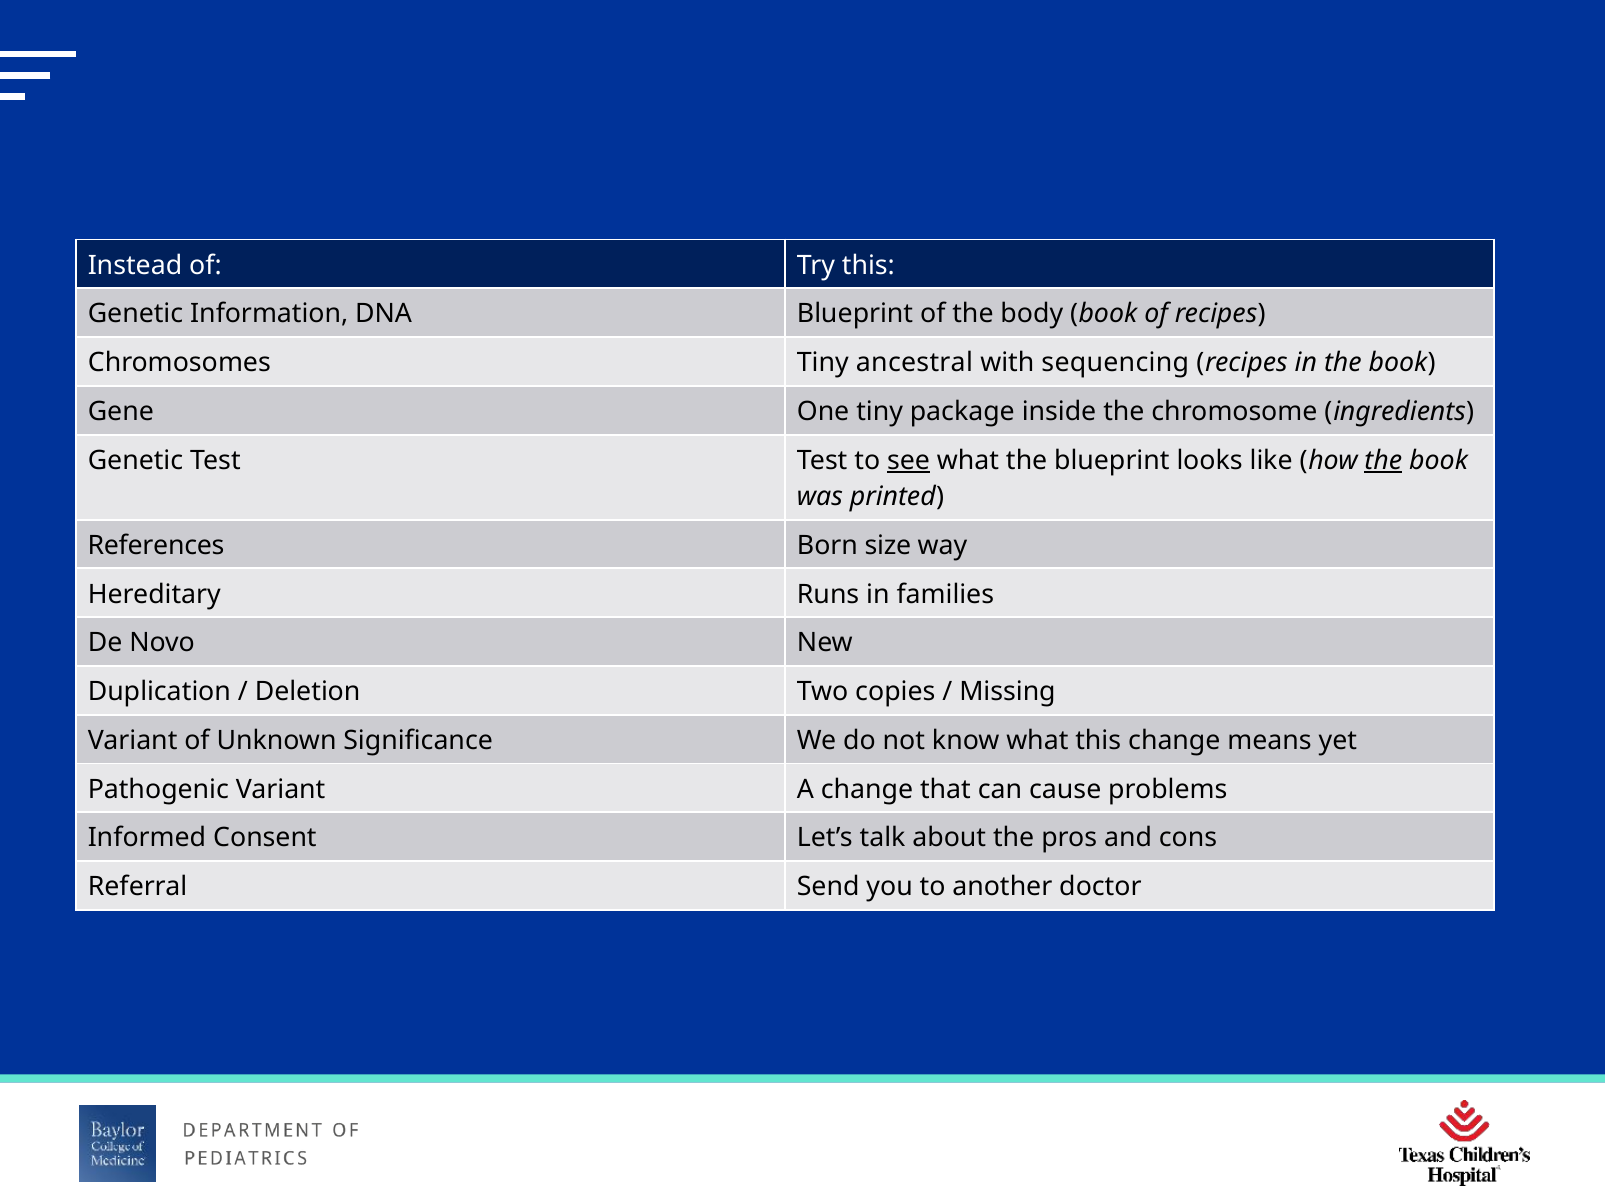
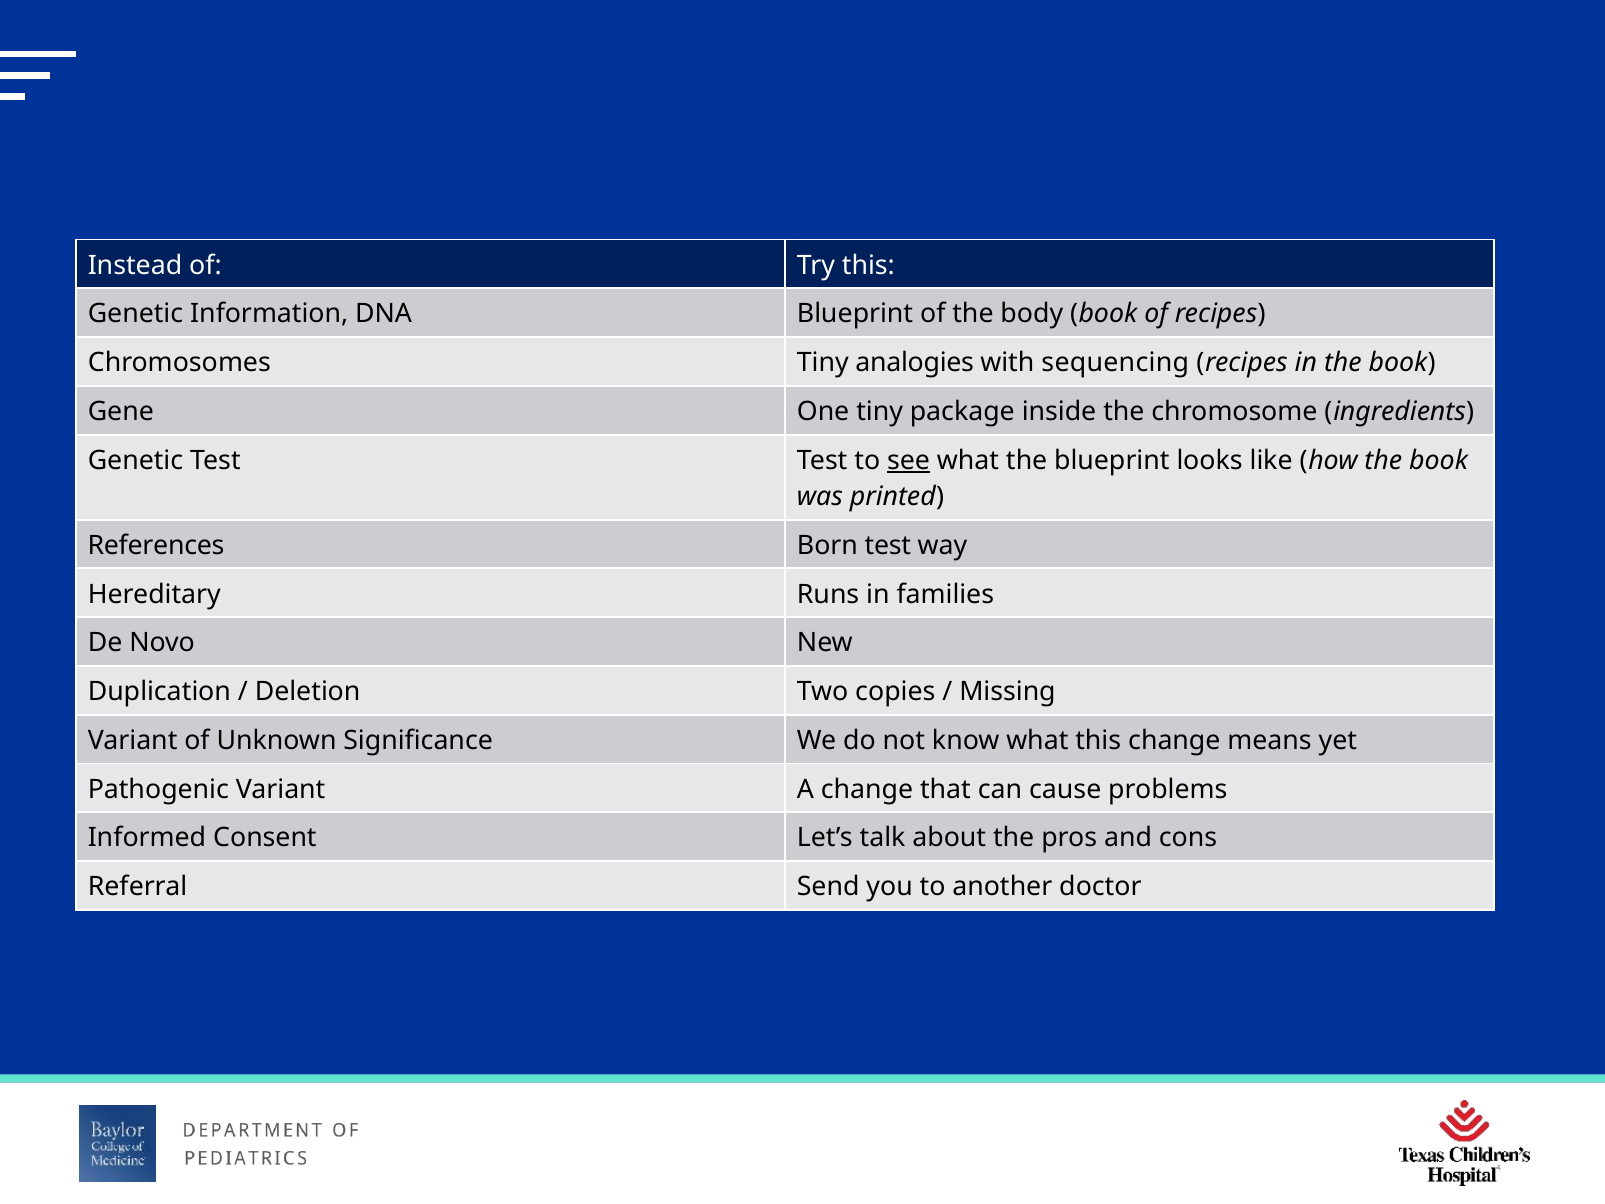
ancestral: ancestral -> analogies
the at (1383, 460) underline: present -> none
Born size: size -> test
